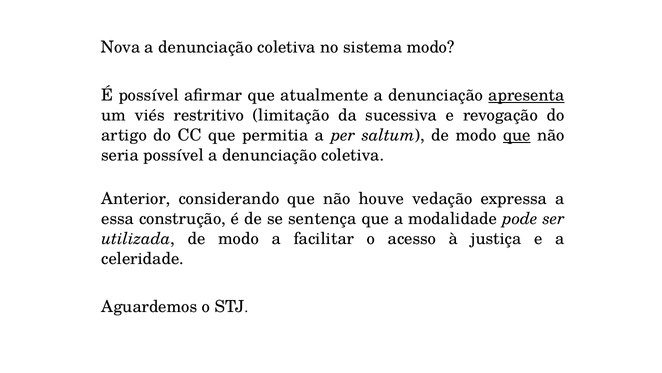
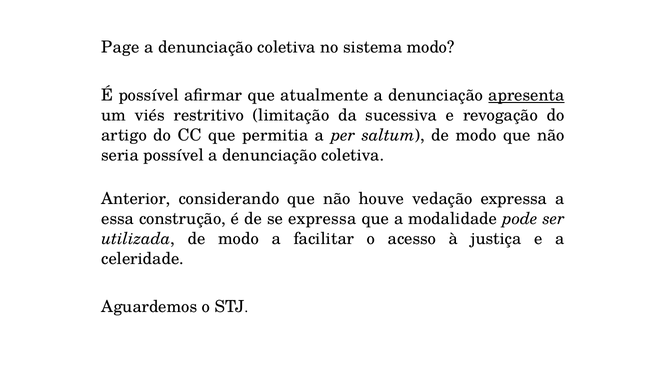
Nova: Nova -> Page
que at (517, 135) underline: present -> none
se sentença: sentença -> expressa
